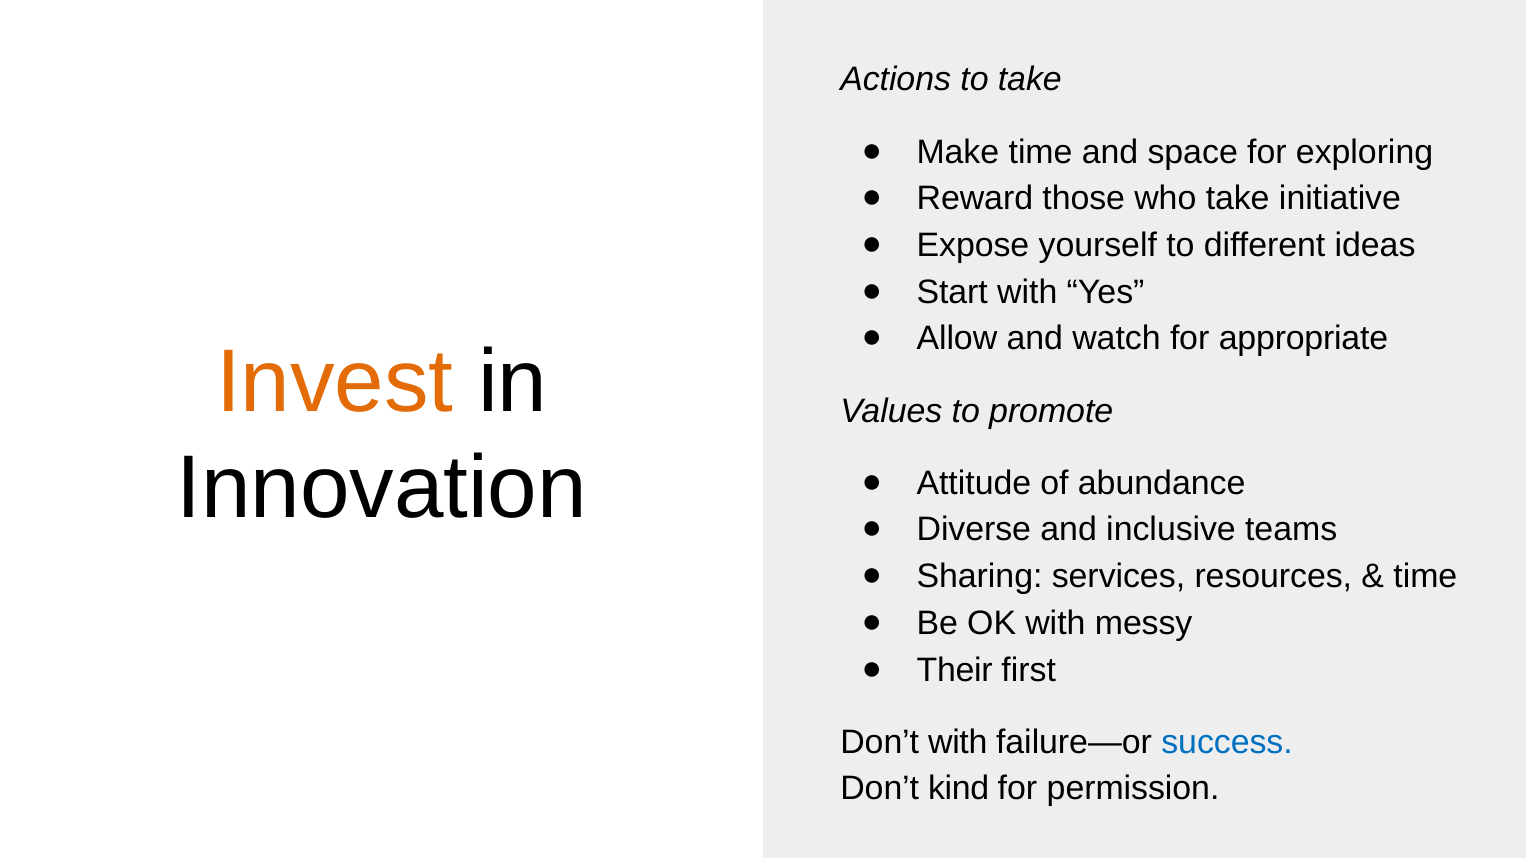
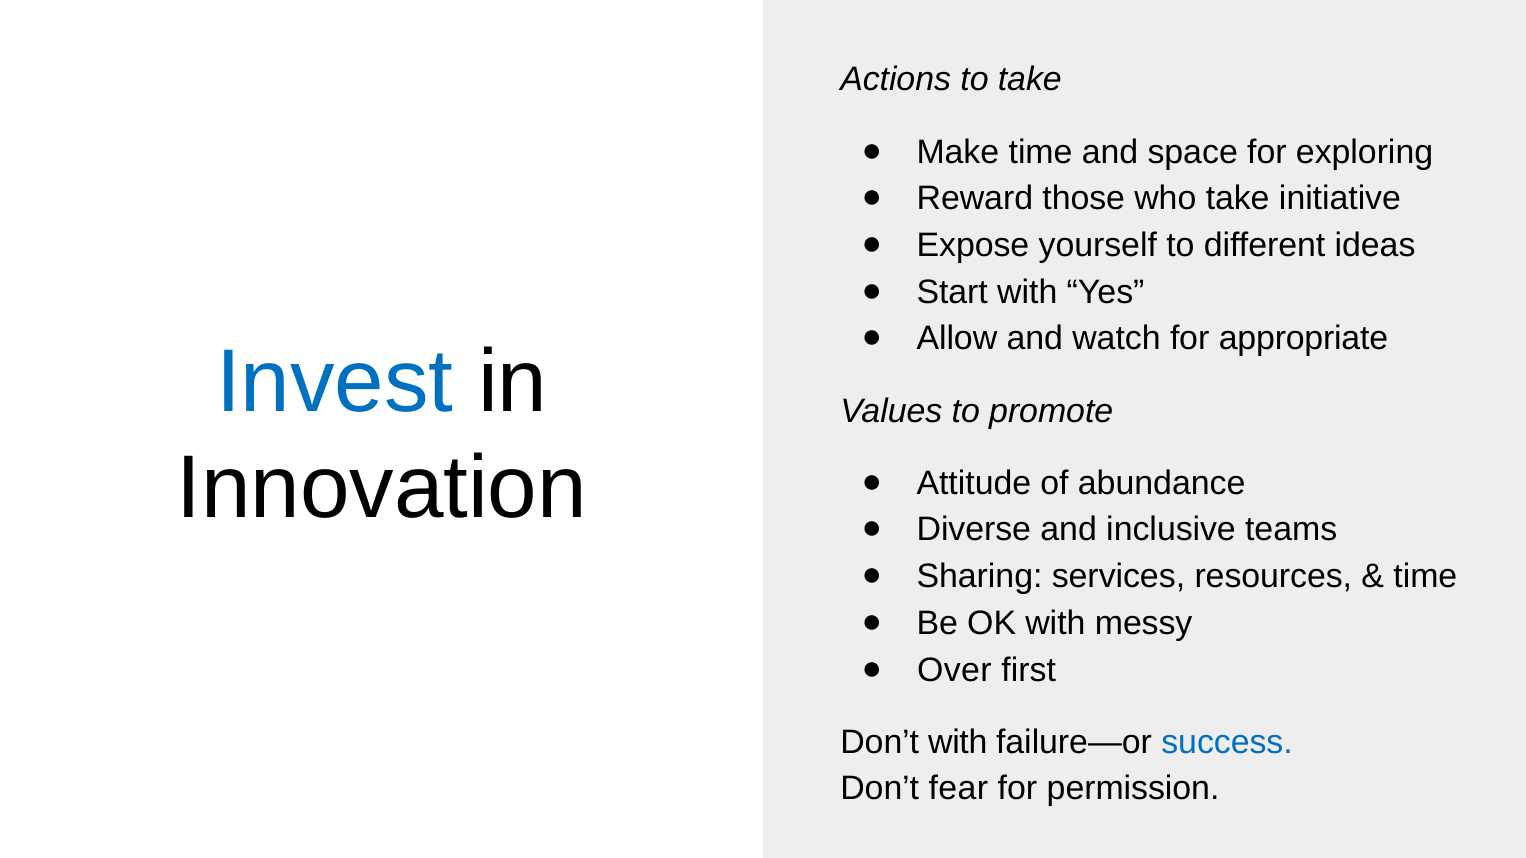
Invest colour: orange -> blue
Their: Their -> Over
kind: kind -> fear
